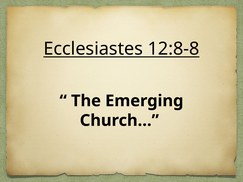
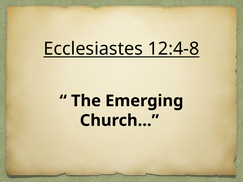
12:8-8: 12:8-8 -> 12:4-8
